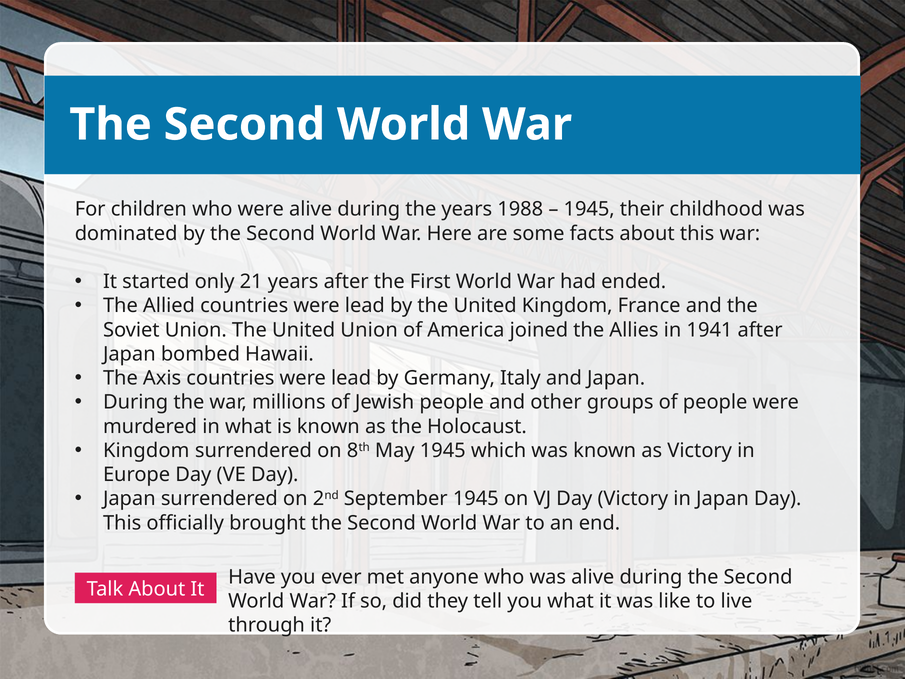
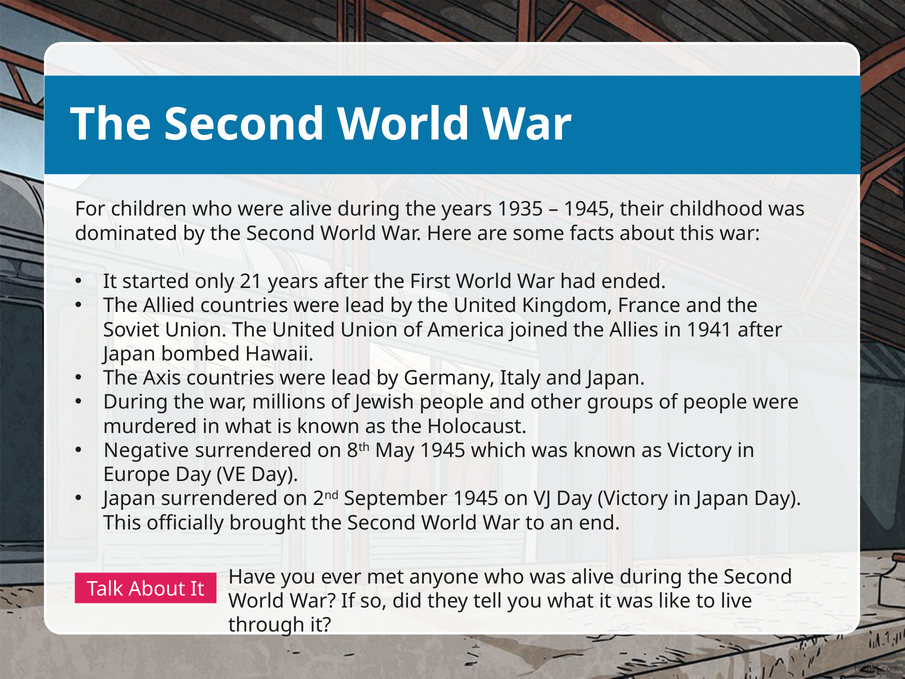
1988: 1988 -> 1935
Kingdom at (146, 450): Kingdom -> Negative
